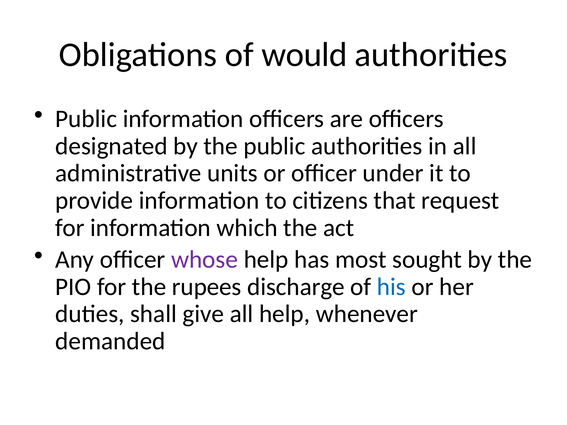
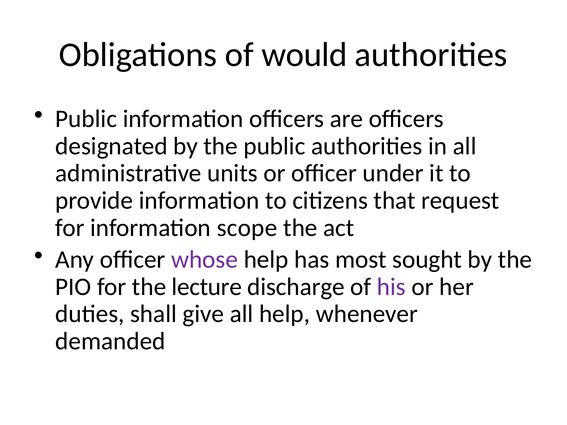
which: which -> scope
rupees: rupees -> lecture
his colour: blue -> purple
